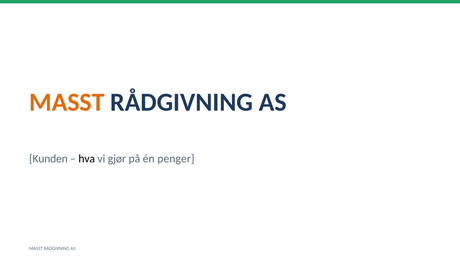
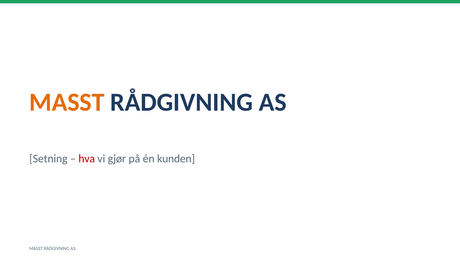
Kunden: Kunden -> Setning
hva colour: black -> red
penger: penger -> kunden
